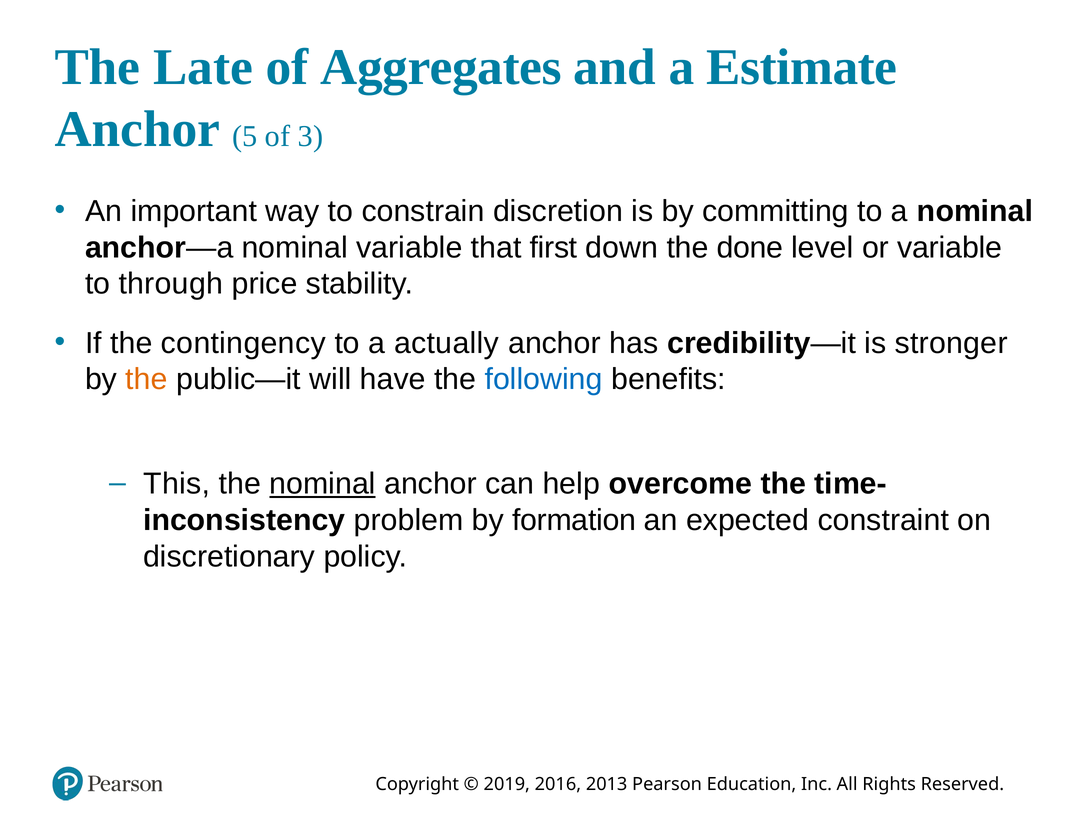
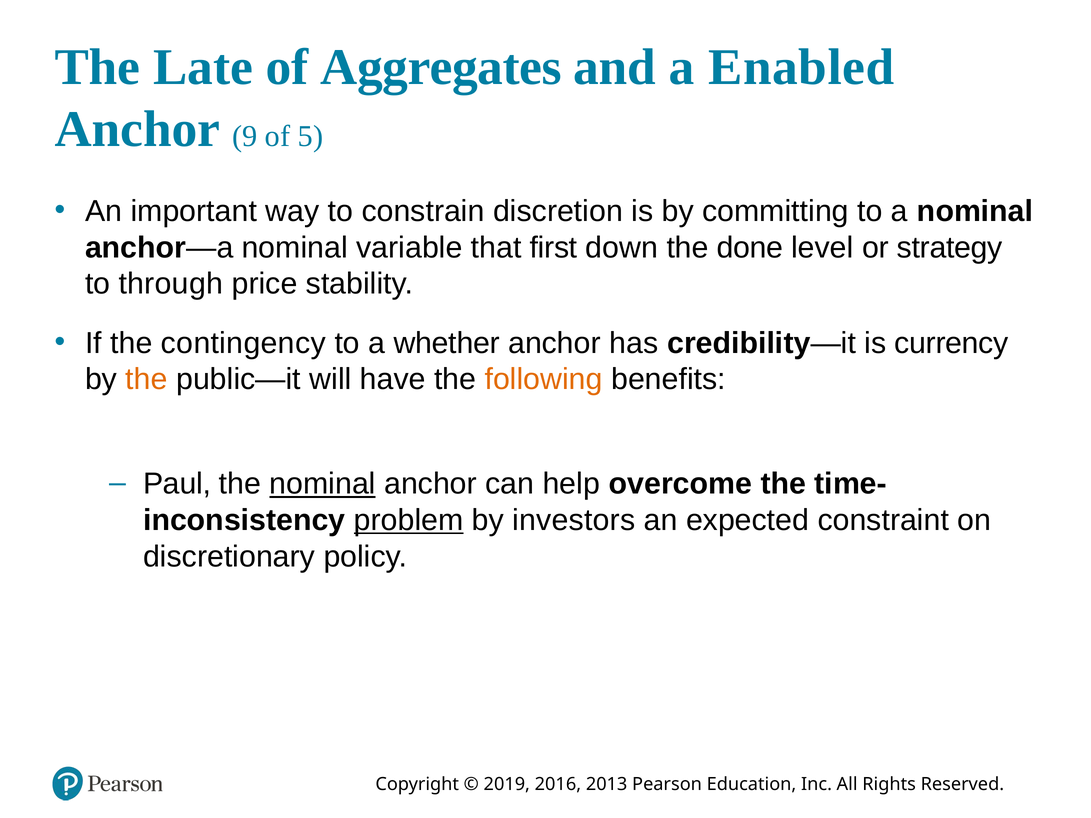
Estimate: Estimate -> Enabled
5: 5 -> 9
3: 3 -> 5
or variable: variable -> strategy
actually: actually -> whether
stronger: stronger -> currency
following colour: blue -> orange
This: This -> Paul
problem underline: none -> present
formation: formation -> investors
